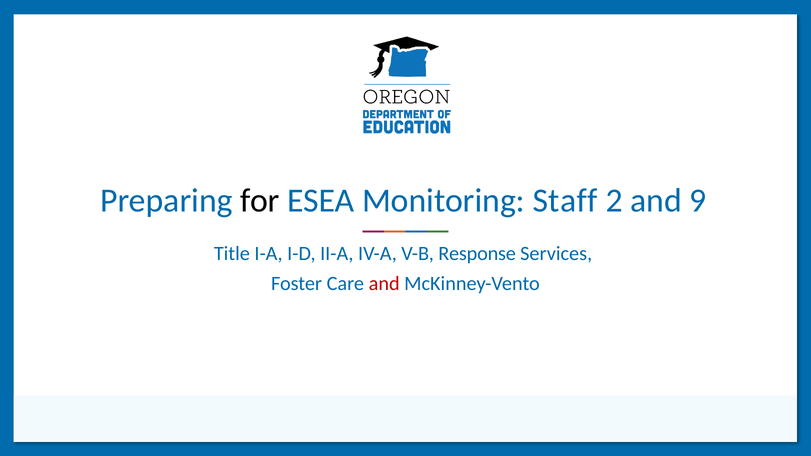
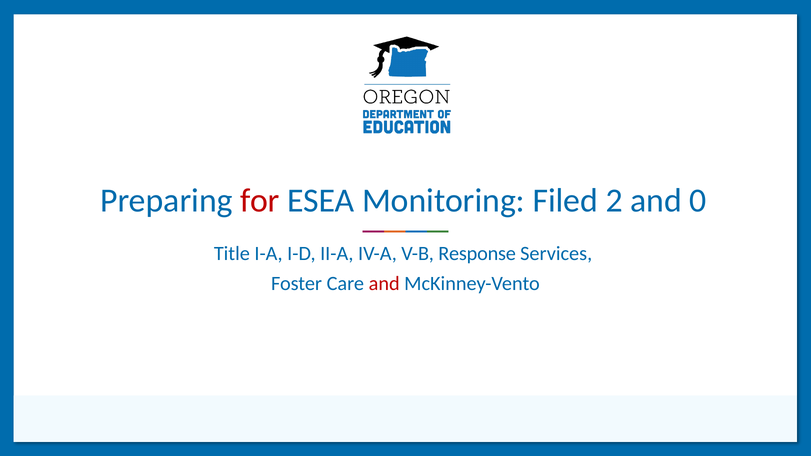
for colour: black -> red
Staff: Staff -> Filed
9: 9 -> 0
